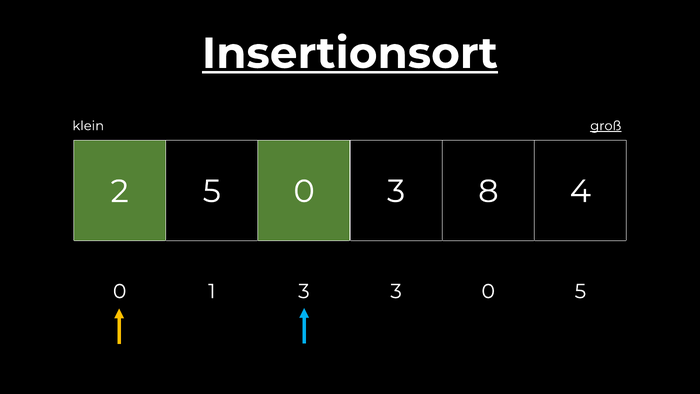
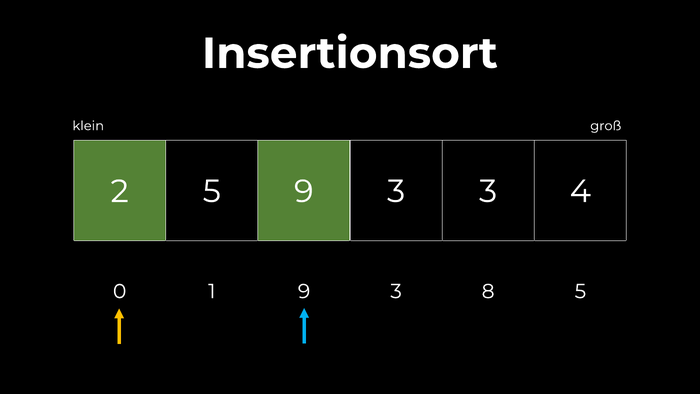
Insertionsort underline: present -> none
groß underline: present -> none
5 0: 0 -> 9
3 8: 8 -> 3
1 3: 3 -> 9
3 0: 0 -> 8
